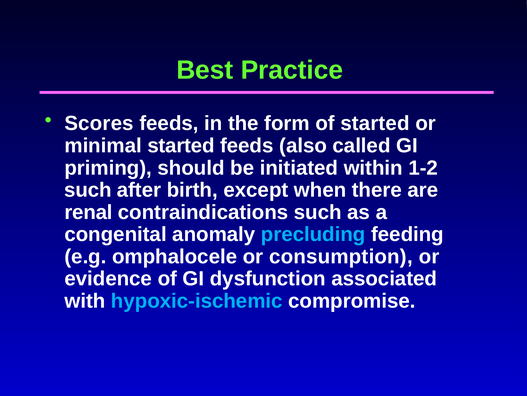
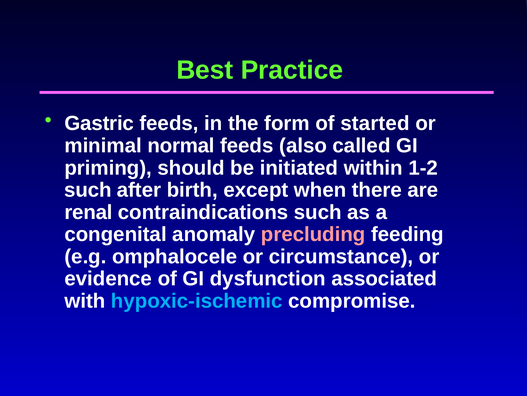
Scores: Scores -> Gastric
minimal started: started -> normal
precluding colour: light blue -> pink
consumption: consumption -> circumstance
